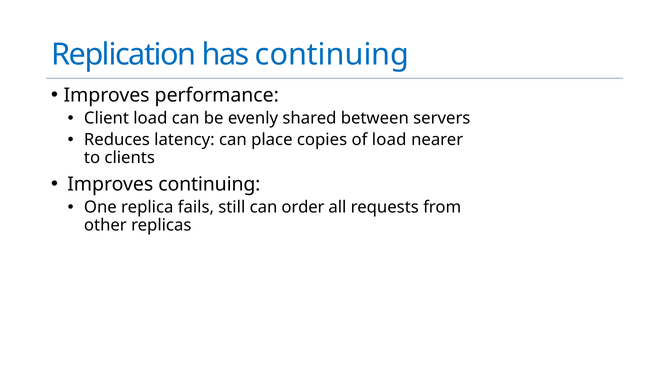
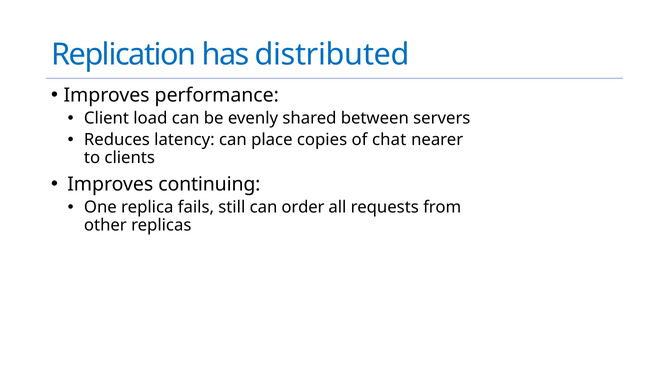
has continuing: continuing -> distributed
of load: load -> chat
